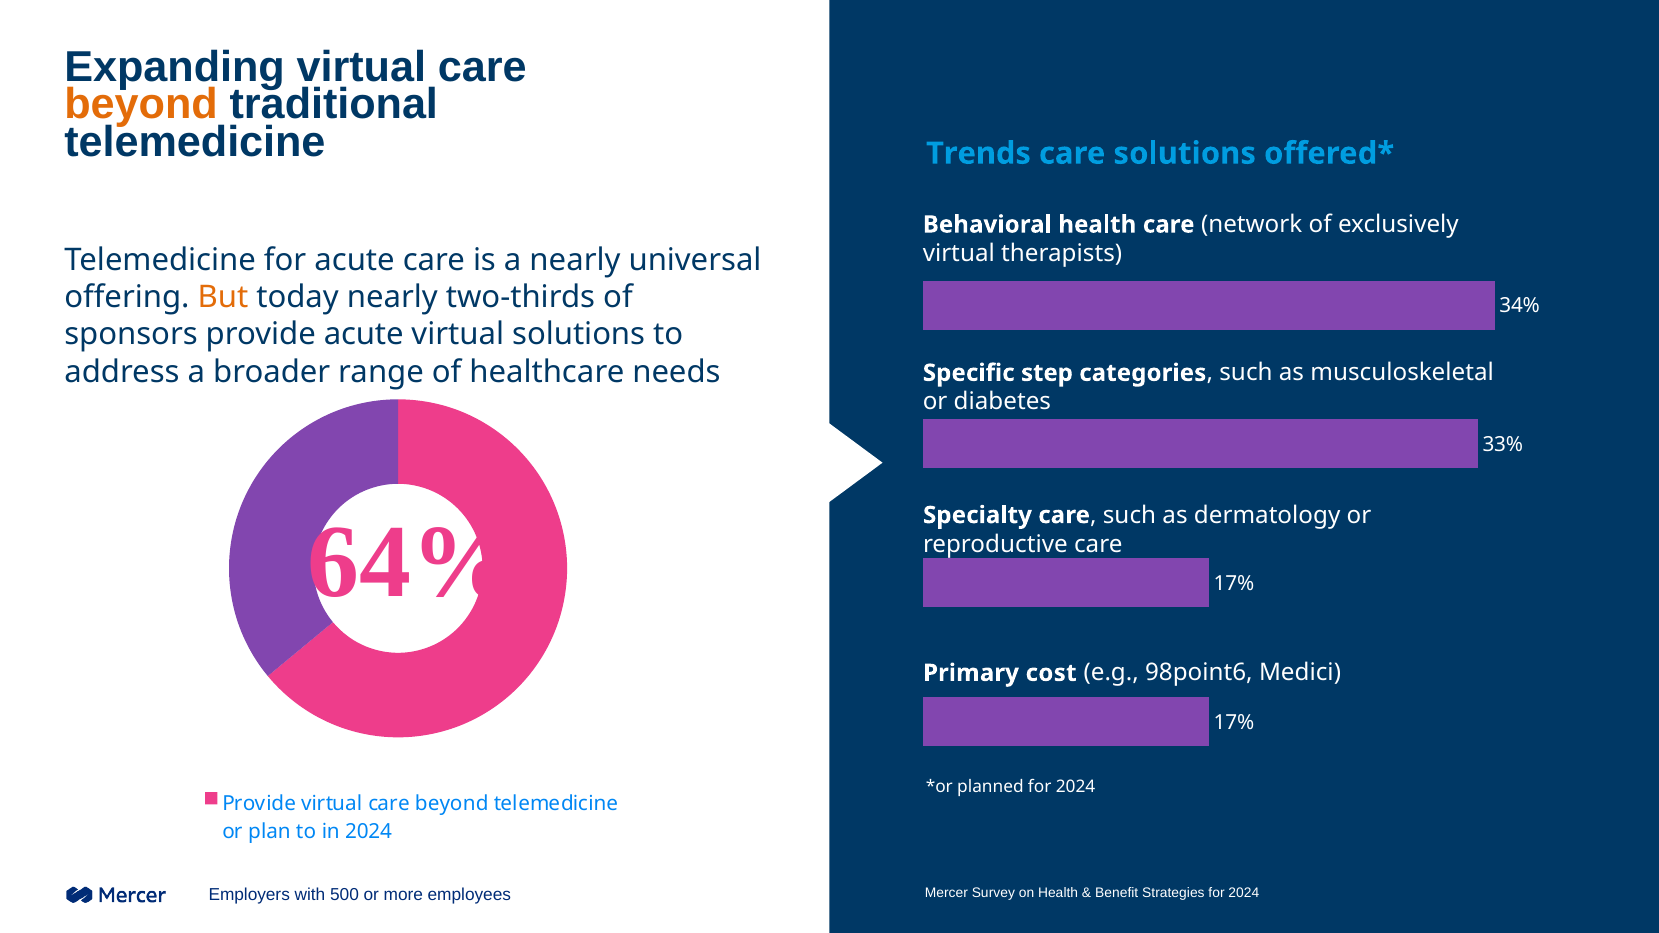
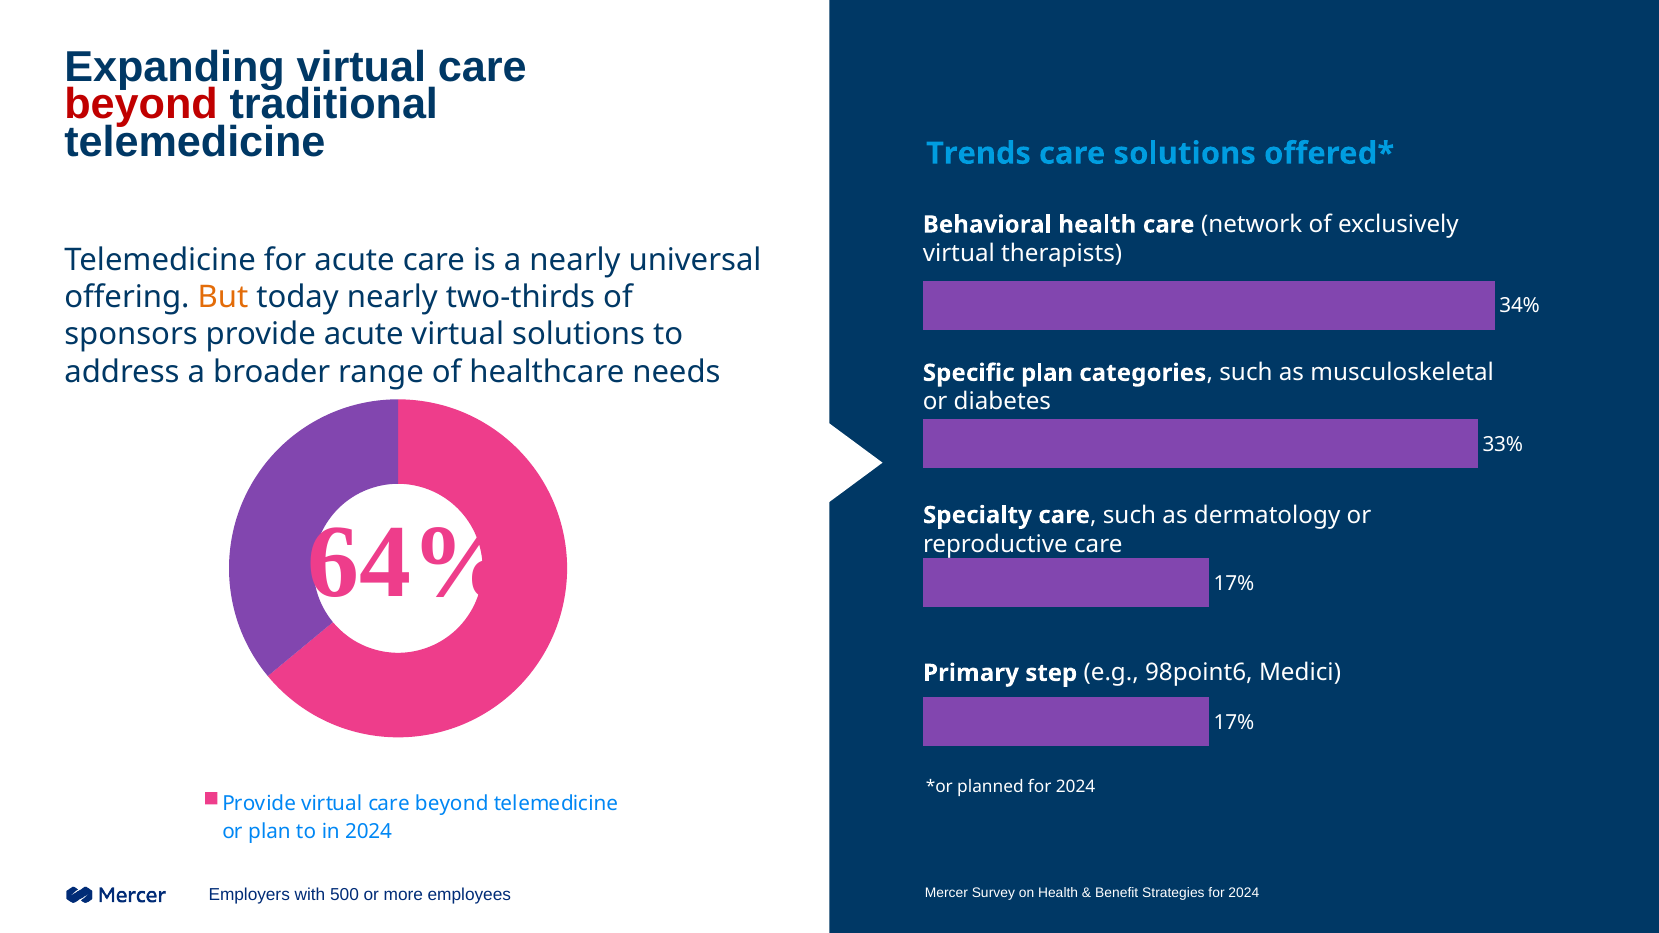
beyond at (141, 105) colour: orange -> red
Specific step: step -> plan
cost: cost -> step
